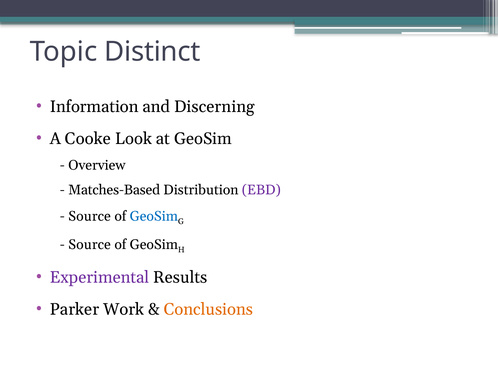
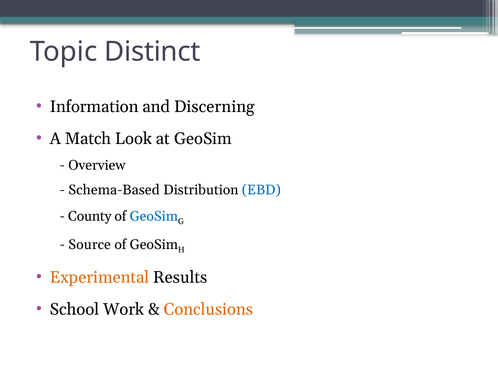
Cooke: Cooke -> Match
Matches-Based: Matches-Based -> Schema-Based
EBD colour: purple -> blue
Source at (90, 216): Source -> County
Experimental colour: purple -> orange
Parker: Parker -> School
